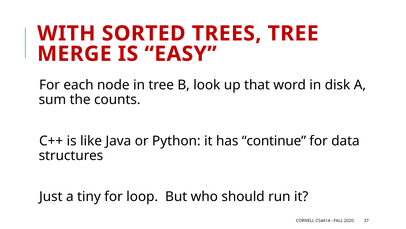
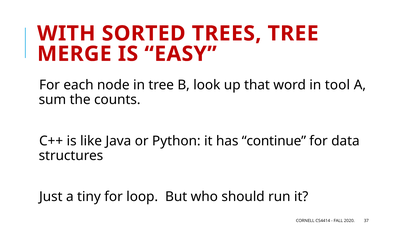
disk: disk -> tool
